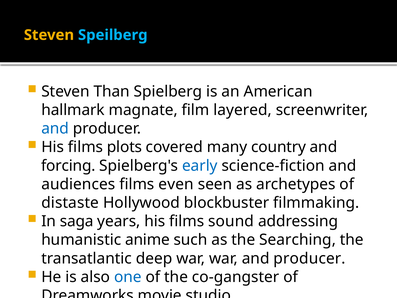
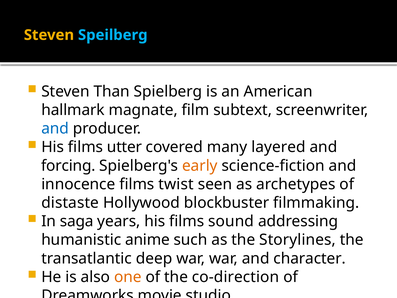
layered: layered -> subtext
plots: plots -> utter
country: country -> layered
early colour: blue -> orange
audiences: audiences -> innocence
even: even -> twist
the Searching: Searching -> Storylines
war and producer: producer -> character
one colour: blue -> orange
co-gangster: co-gangster -> co-direction
